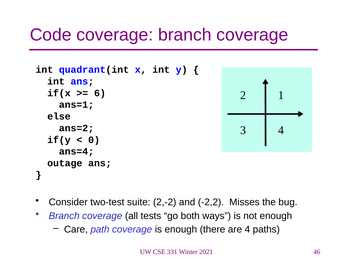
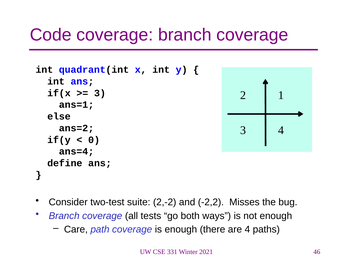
6 at (100, 93): 6 -> 3
outage: outage -> define
